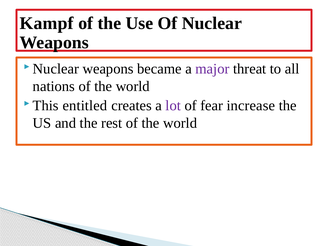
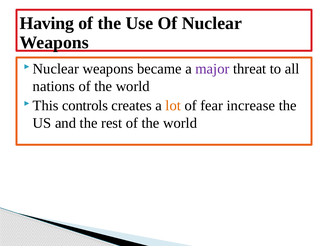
Kampf: Kampf -> Having
entitled: entitled -> controls
lot colour: purple -> orange
